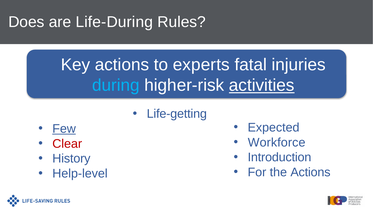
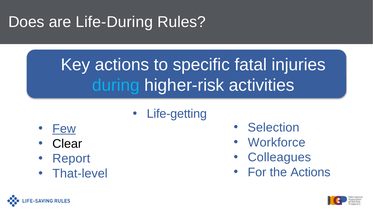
experts: experts -> specific
activities underline: present -> none
Expected: Expected -> Selection
Clear colour: red -> black
Introduction: Introduction -> Colleagues
History: History -> Report
Help-level: Help-level -> That-level
